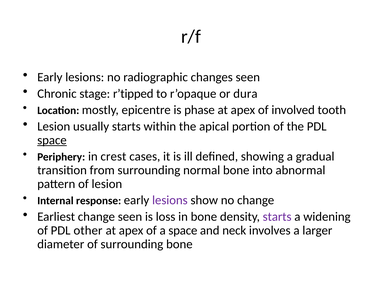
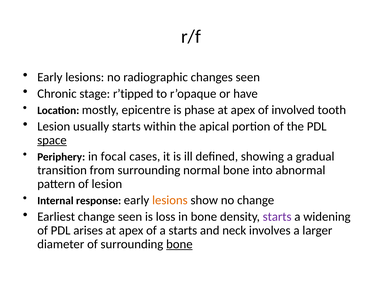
dura: dura -> have
crest: crest -> focal
lesions at (170, 201) colour: purple -> orange
other: other -> arises
a space: space -> starts
bone at (179, 245) underline: none -> present
